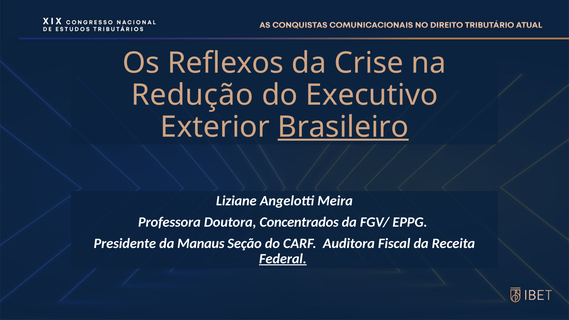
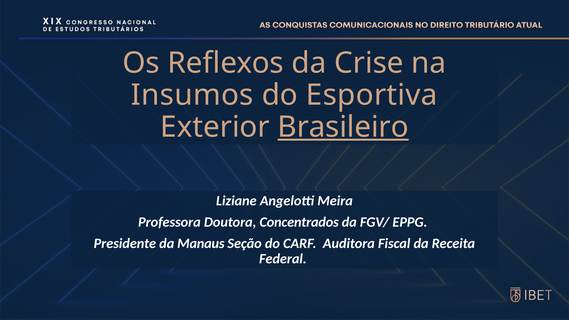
Redução: Redução -> Insumos
Executivo: Executivo -> Esportiva
Federal underline: present -> none
